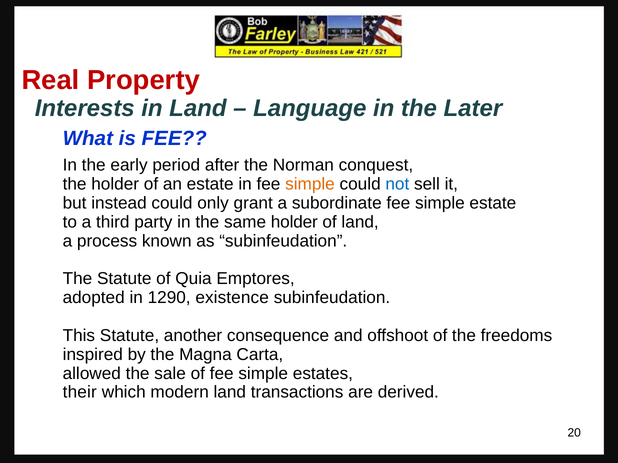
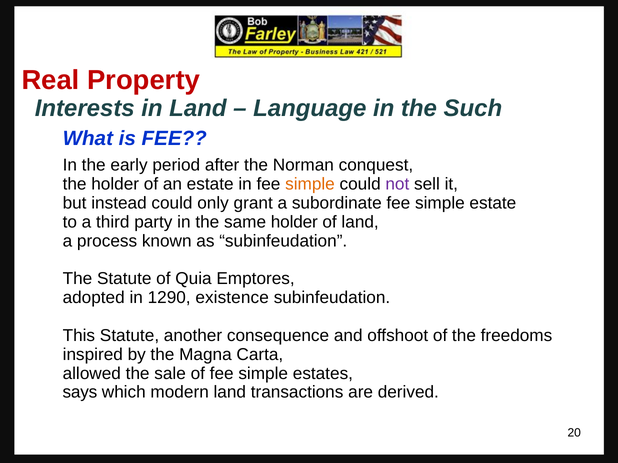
Later: Later -> Such
not colour: blue -> purple
their: their -> says
